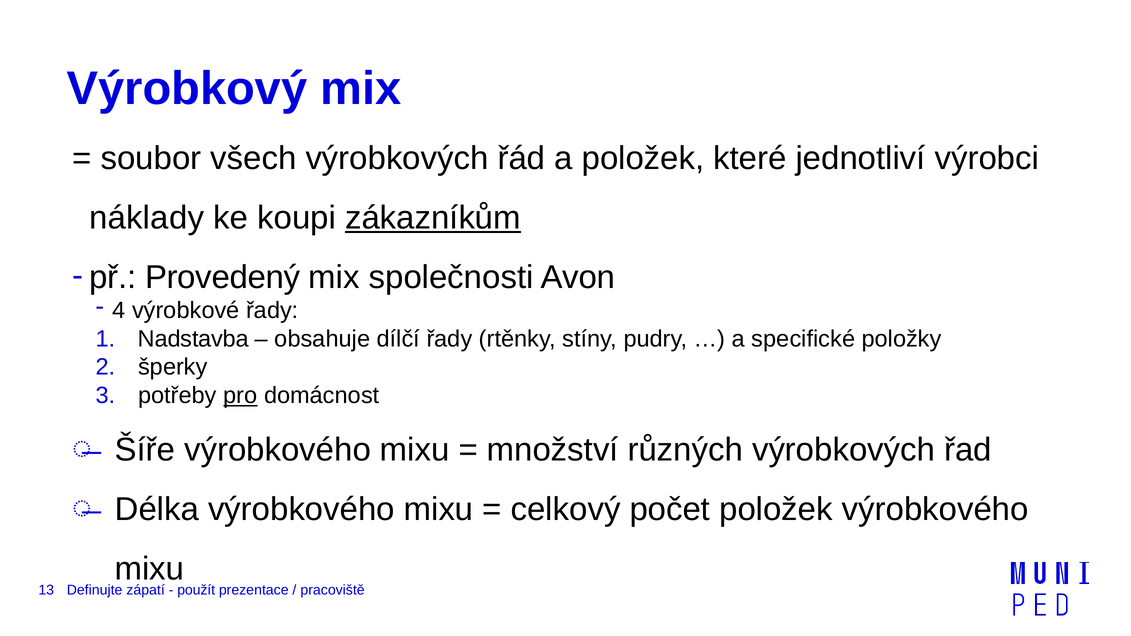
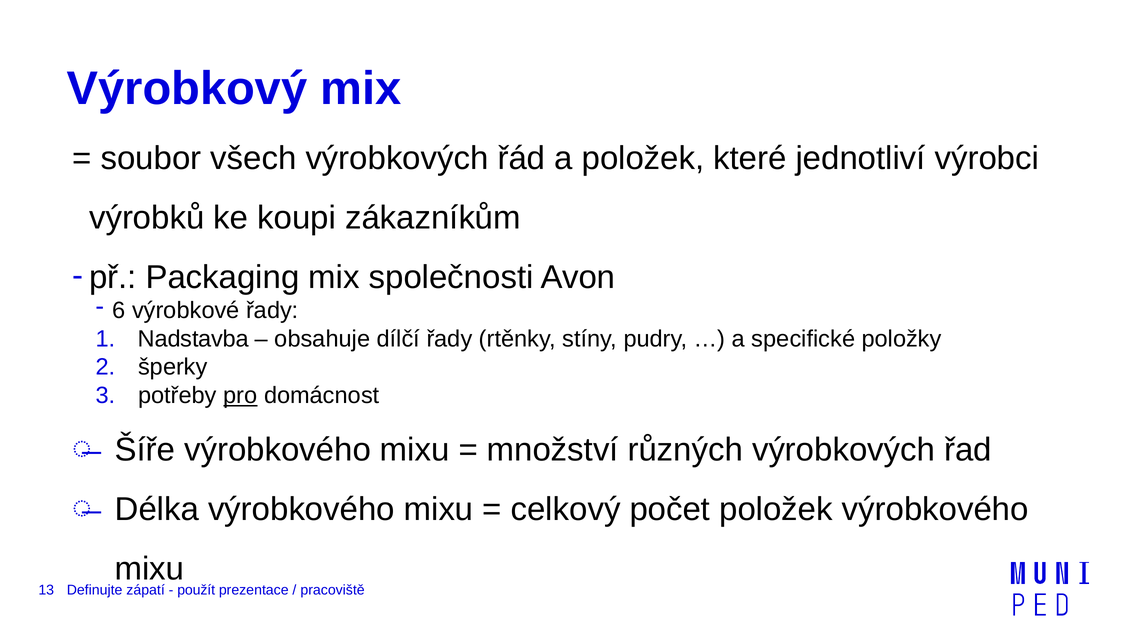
náklady: náklady -> výrobků
zákazníkům underline: present -> none
Provedený: Provedený -> Packaging
4: 4 -> 6
